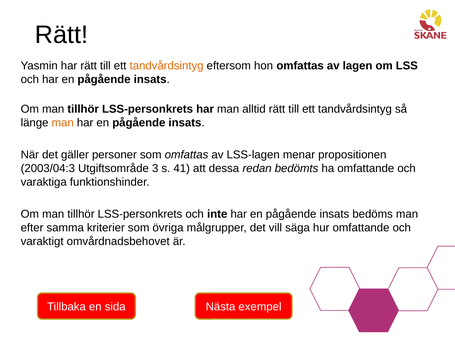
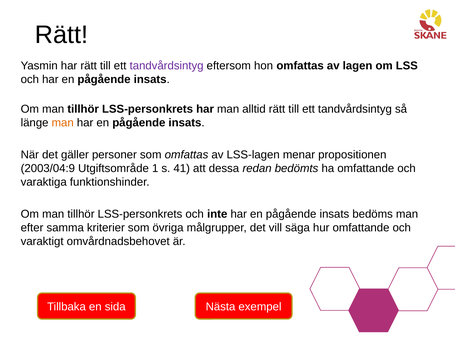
tandvårdsintyg at (167, 66) colour: orange -> purple
2003/04:3: 2003/04:3 -> 2003/04:9
3: 3 -> 1
